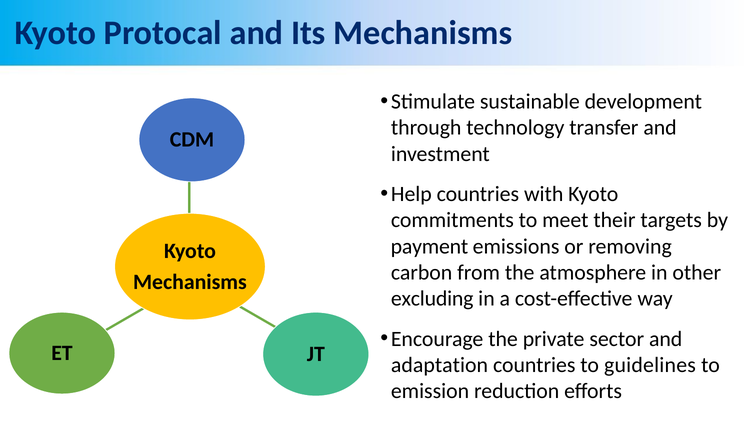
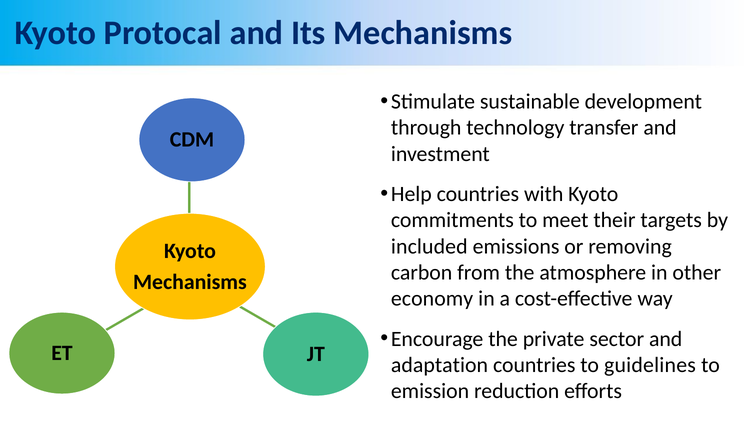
payment: payment -> included
excluding: excluding -> economy
